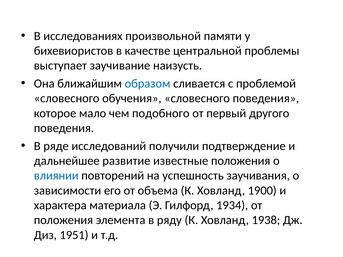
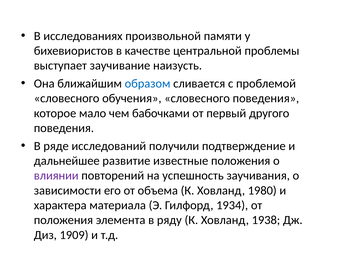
подобного: подобного -> бабочками
влиянии colour: blue -> purple
1900: 1900 -> 1980
1951: 1951 -> 1909
